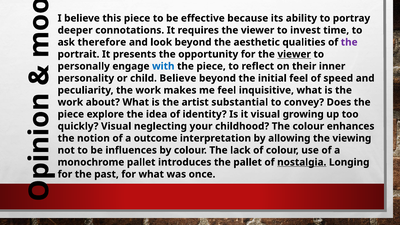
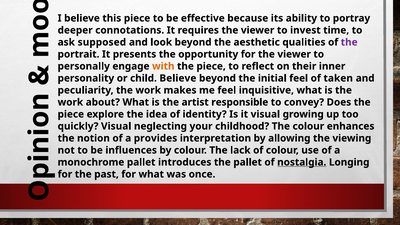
therefore: therefore -> supposed
viewer at (294, 54) underline: present -> none
with colour: blue -> orange
speed: speed -> taken
substantial: substantial -> responsible
outcome: outcome -> provides
